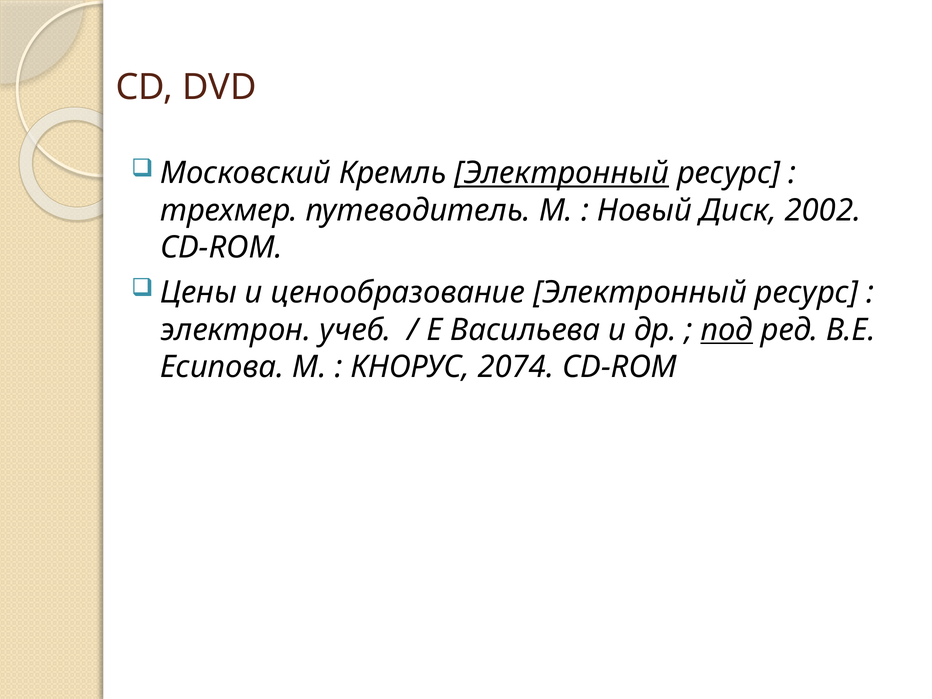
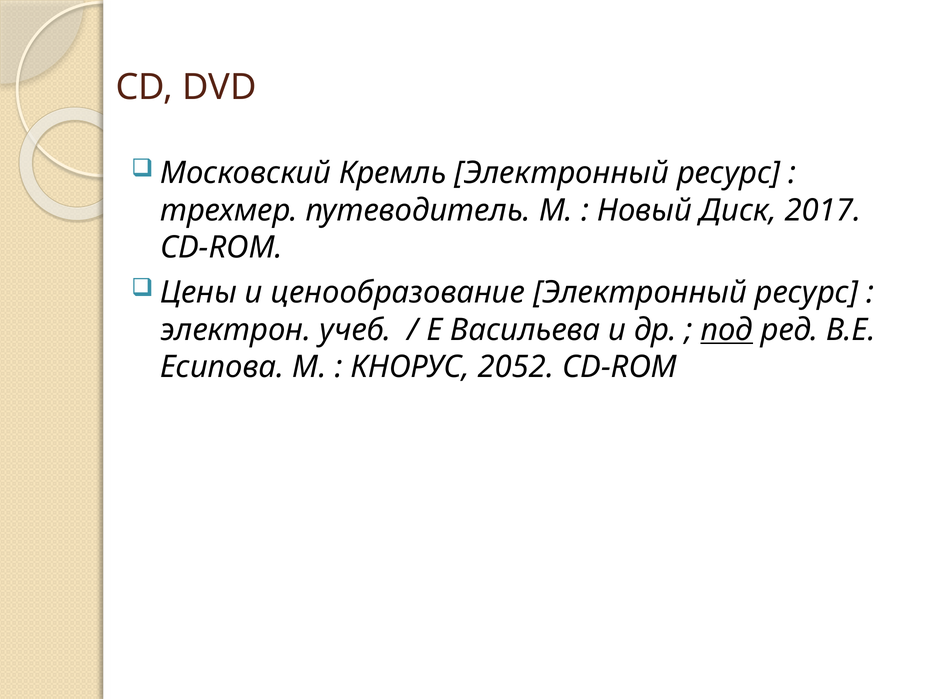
Электронный at (562, 173) underline: present -> none
2002: 2002 -> 2017
2074: 2074 -> 2052
